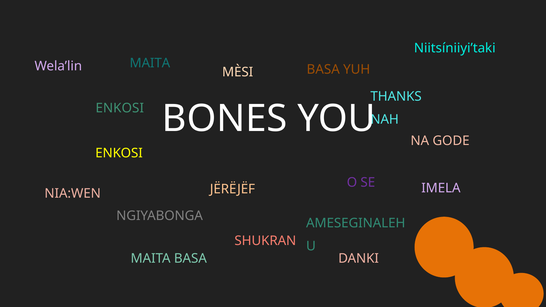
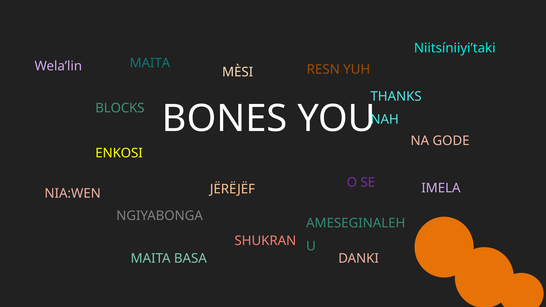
BASA at (323, 69): BASA -> RESN
ENKOSI at (120, 108): ENKOSI -> BLOCKS
